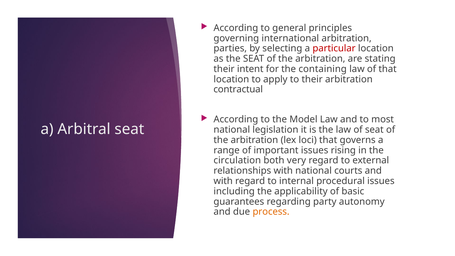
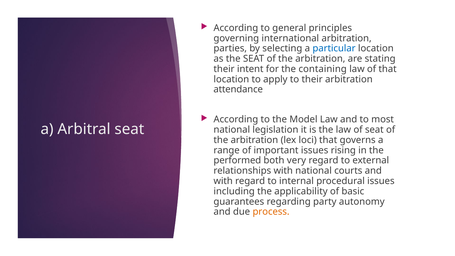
particular colour: red -> blue
contractual: contractual -> attendance
circulation: circulation -> performed
